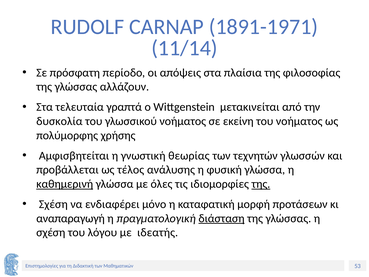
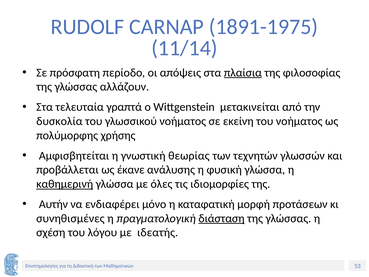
1891-1971: 1891-1971 -> 1891-1975
πλαίσια underline: none -> present
τέλος: τέλος -> έκανε
της at (261, 184) underline: present -> none
Σχέση at (53, 204): Σχέση -> Αυτήν
αναπαραγωγή: αναπαραγωγή -> συνηθισμένες
